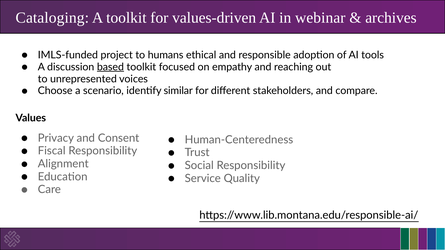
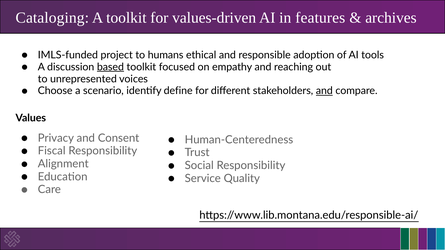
webinar: webinar -> features
similar: similar -> define
and at (324, 91) underline: none -> present
